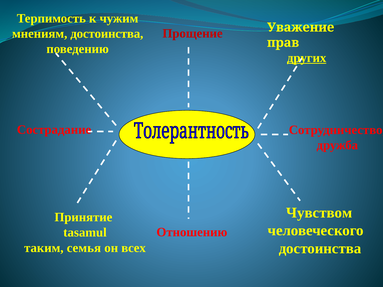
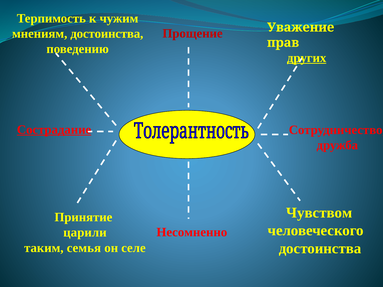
Сострадание underline: none -> present
Отношению: Отношению -> Несомненно
tasamul: tasamul -> царили
всех: всех -> селе
